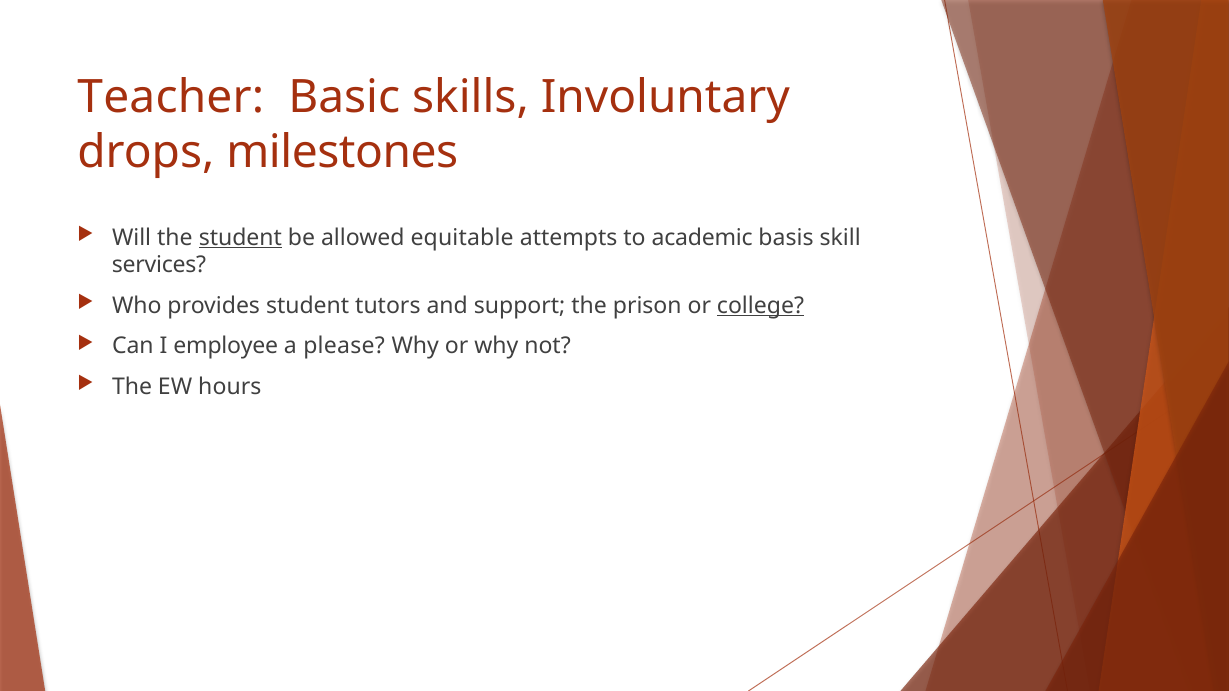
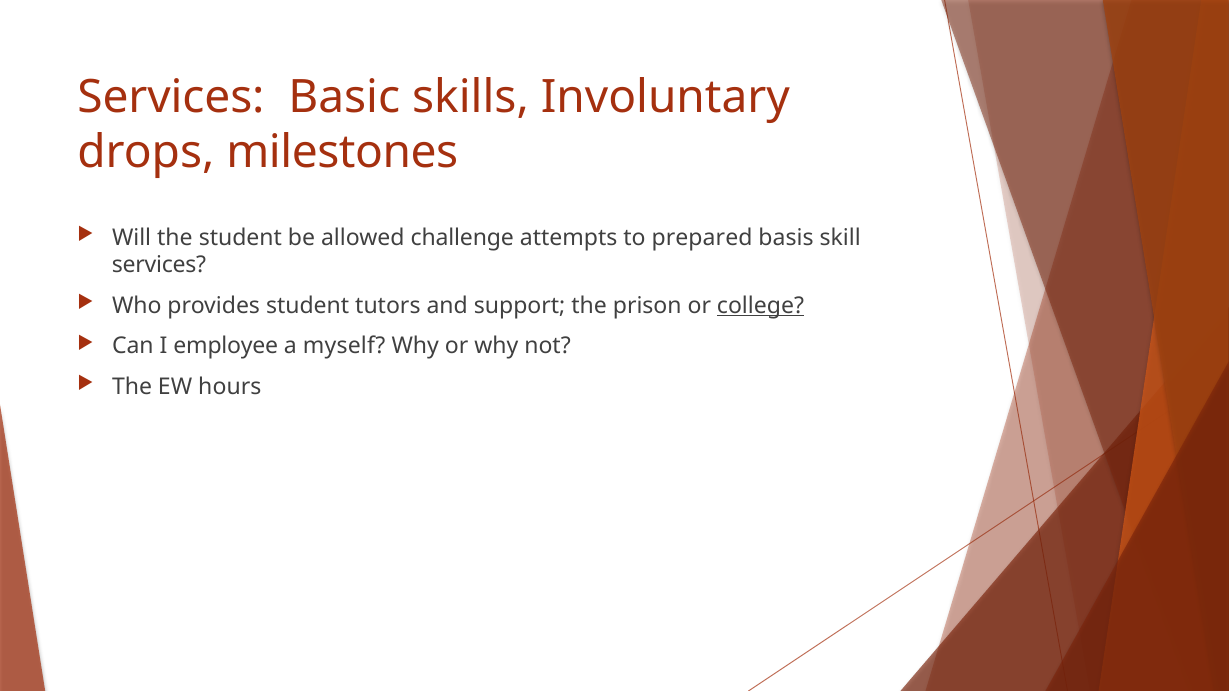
Teacher at (171, 97): Teacher -> Services
student at (240, 238) underline: present -> none
equitable: equitable -> challenge
academic: academic -> prepared
please: please -> myself
